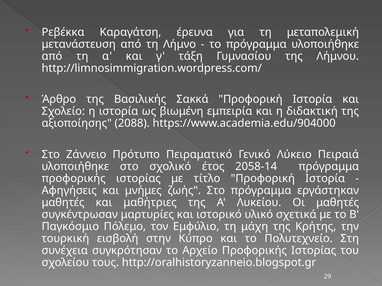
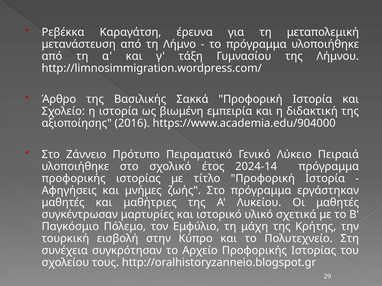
2088: 2088 -> 2016
2058-14: 2058-14 -> 2024-14
